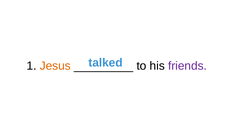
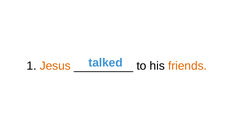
friends colour: purple -> orange
